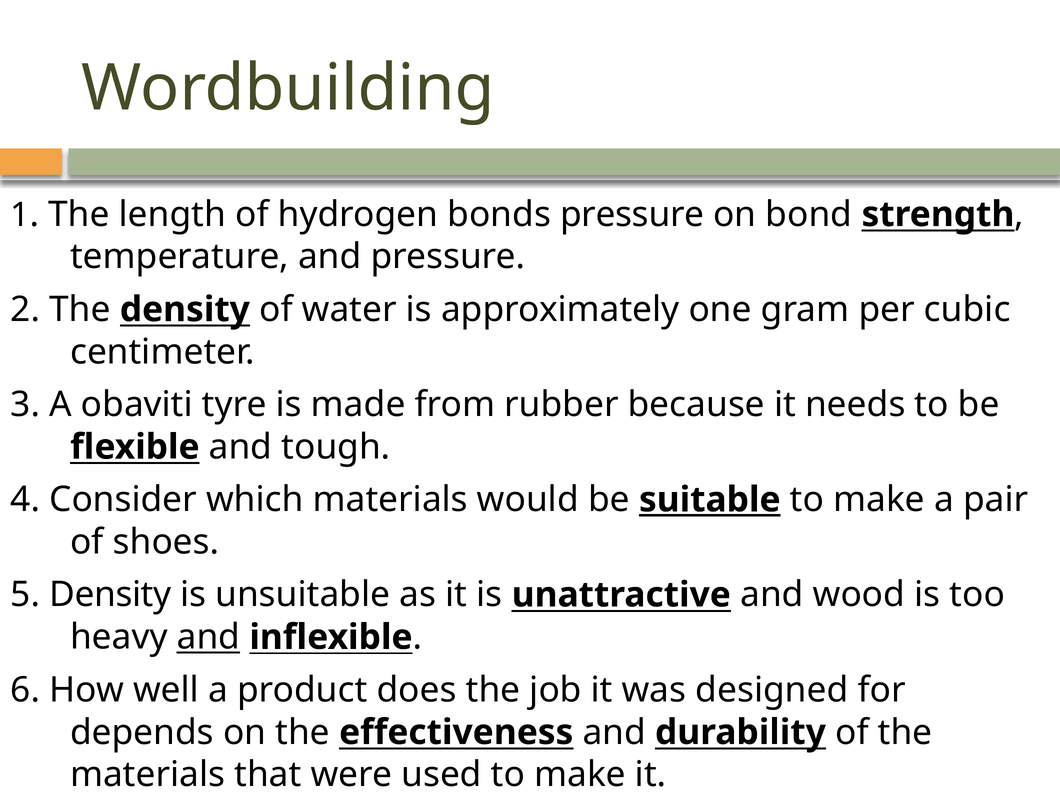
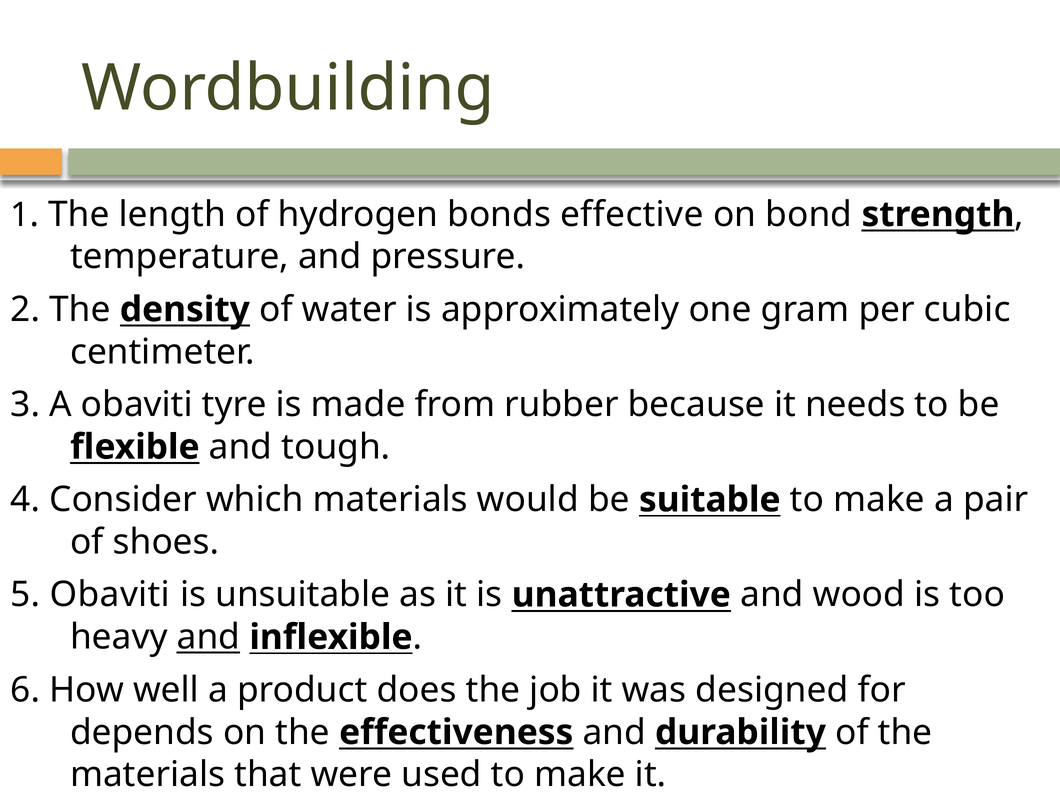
bonds pressure: pressure -> effective
suitable underline: present -> none
5 Density: Density -> Obaviti
